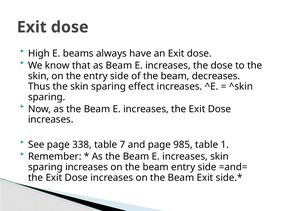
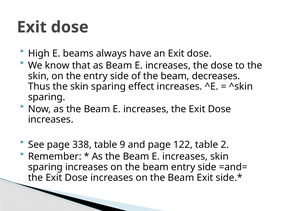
7: 7 -> 9
985: 985 -> 122
1: 1 -> 2
